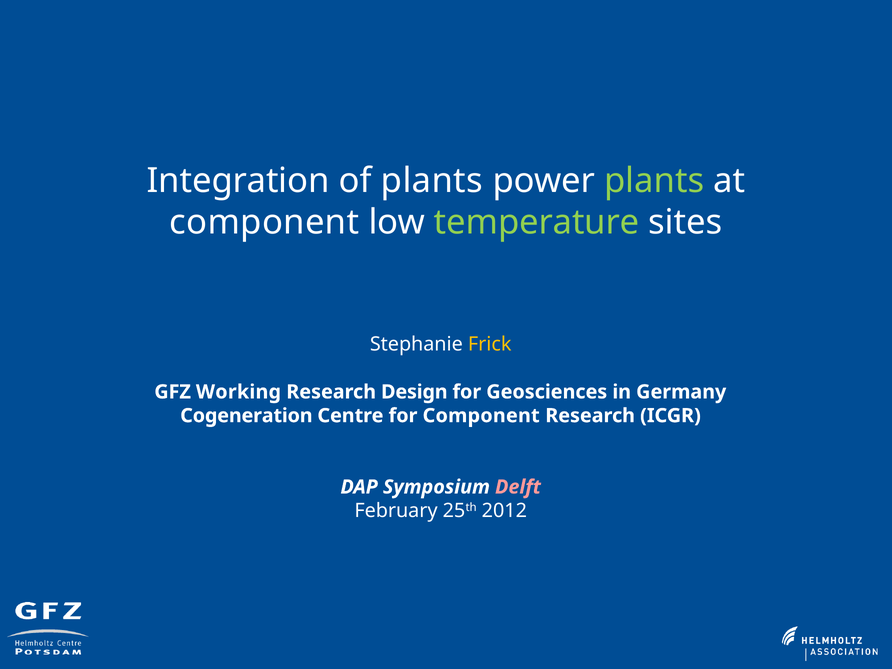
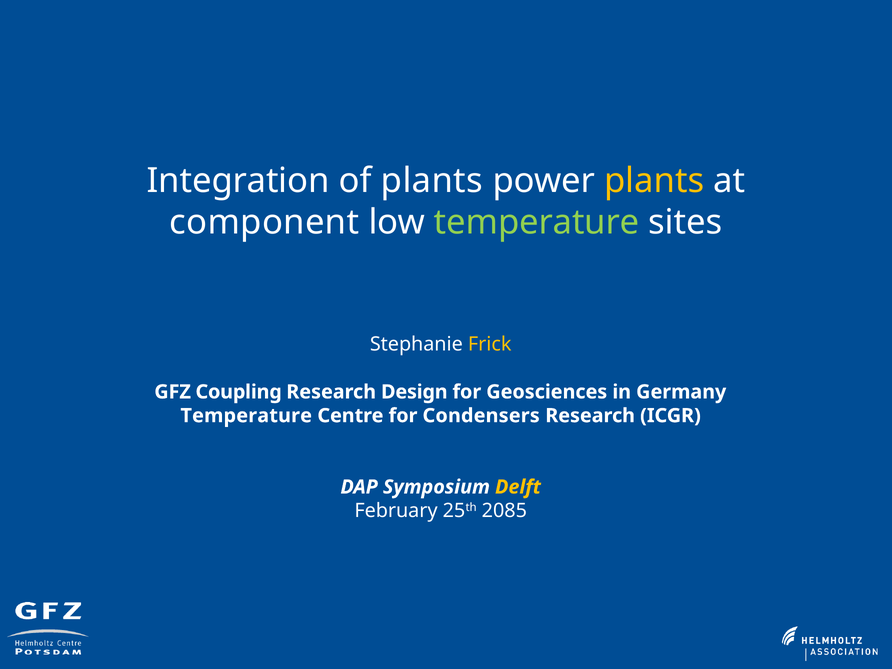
plants at (654, 181) colour: light green -> yellow
Working: Working -> Coupling
Cogeneration at (246, 416): Cogeneration -> Temperature
for Component: Component -> Condensers
Delft colour: pink -> yellow
2012: 2012 -> 2085
